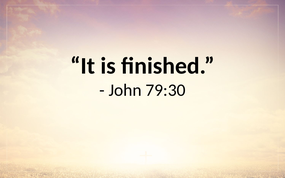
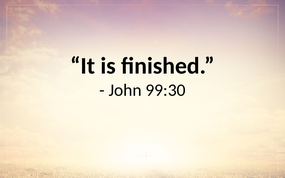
79:30: 79:30 -> 99:30
